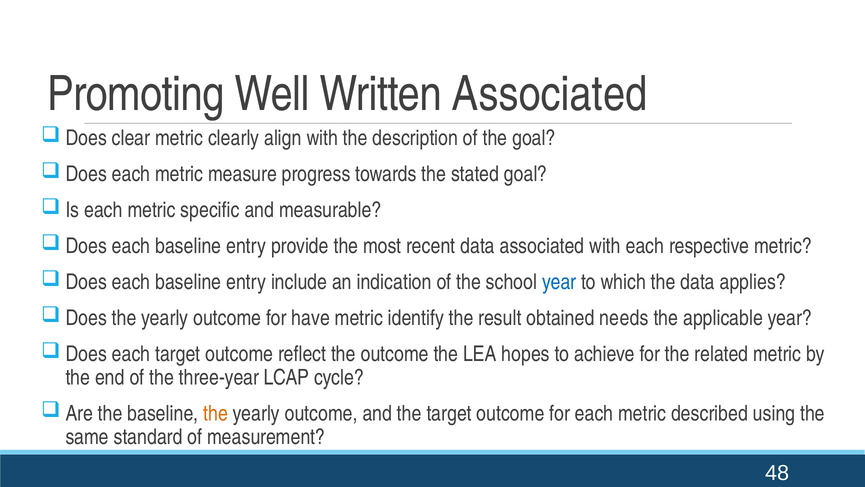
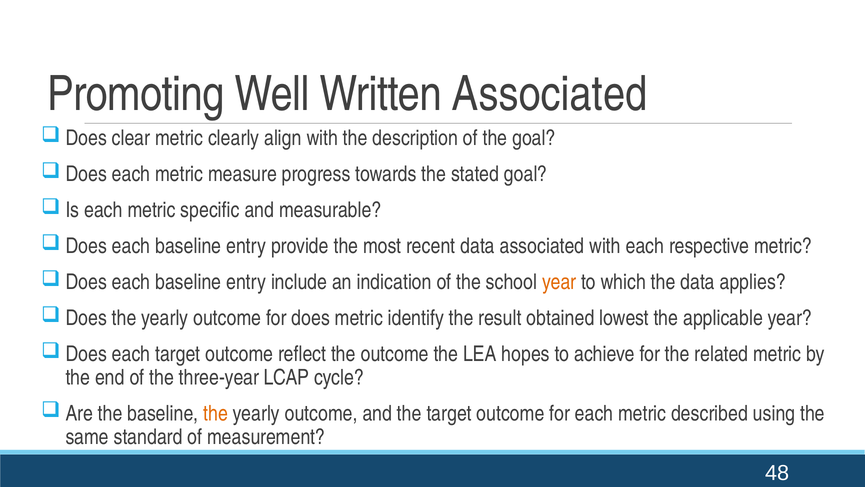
year at (559, 282) colour: blue -> orange
for have: have -> does
needs: needs -> lowest
